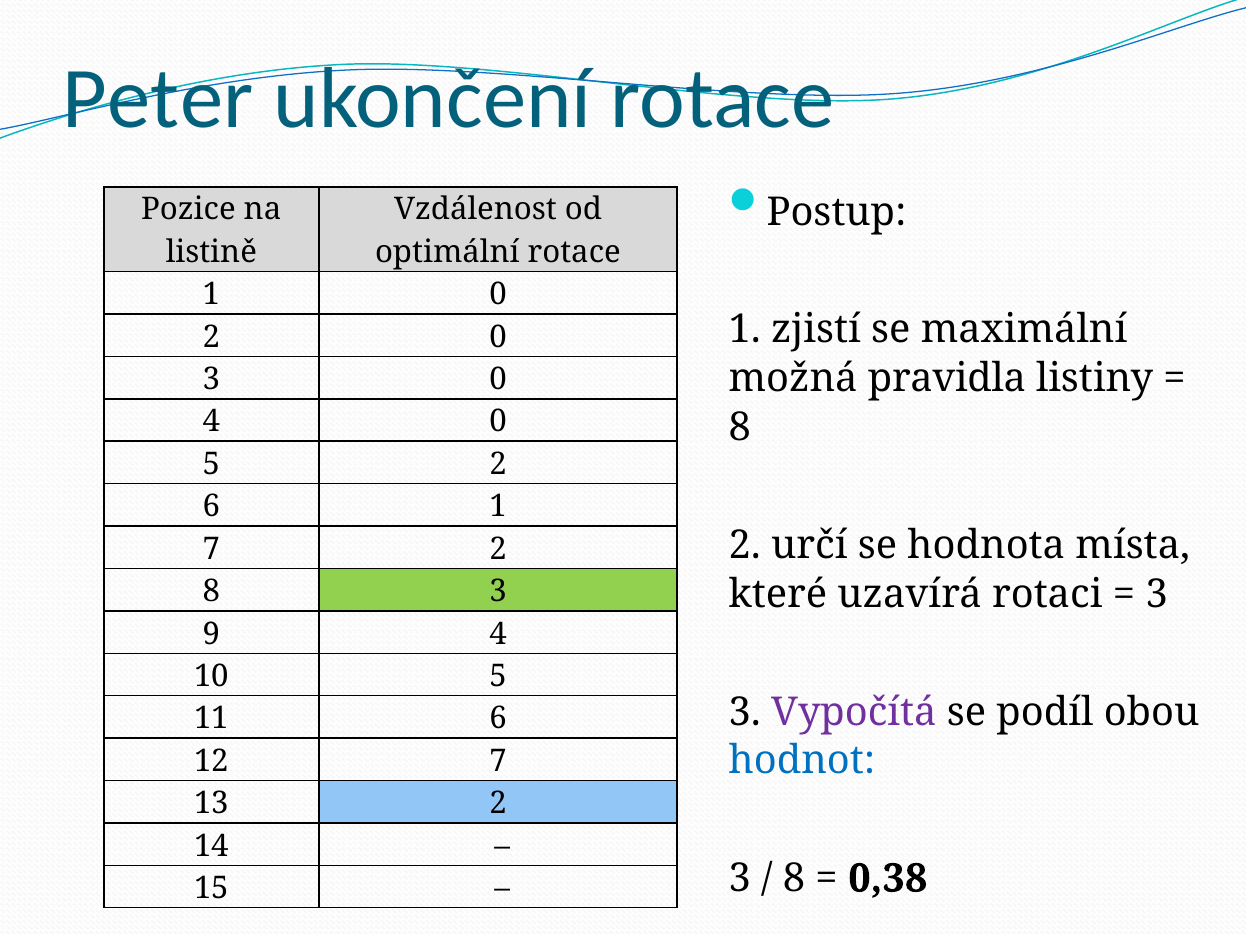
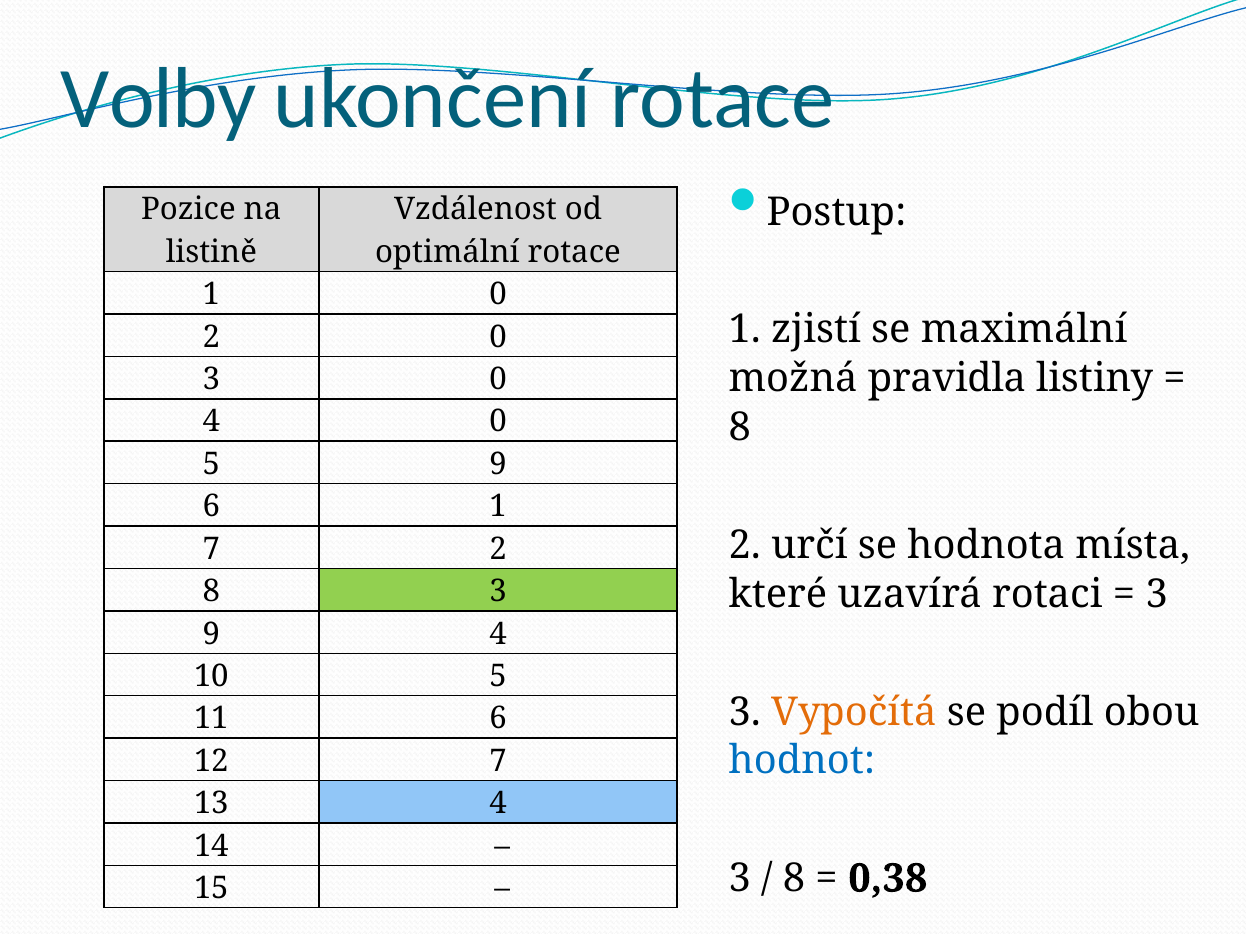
Peter: Peter -> Volby
5 2: 2 -> 9
Vypočítá colour: purple -> orange
13 2: 2 -> 4
